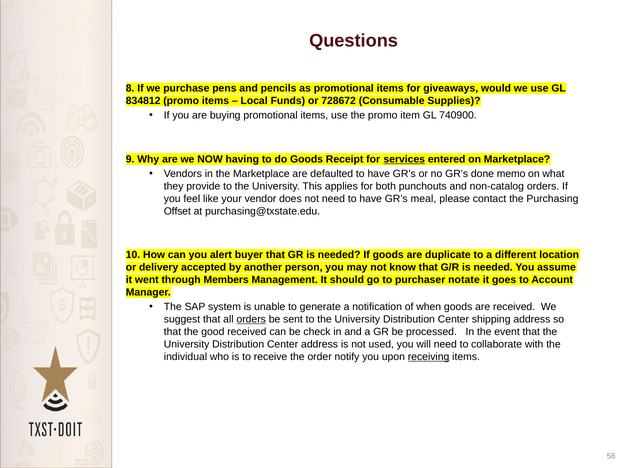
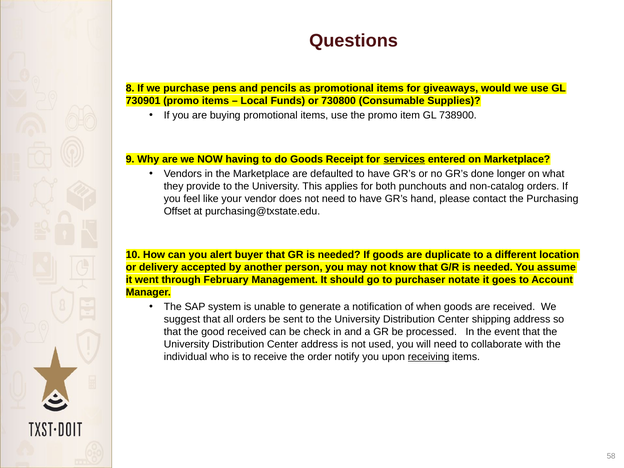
834812: 834812 -> 730901
728672: 728672 -> 730800
740900: 740900 -> 738900
memo: memo -> longer
meal: meal -> hand
Members: Members -> February
orders at (251, 319) underline: present -> none
